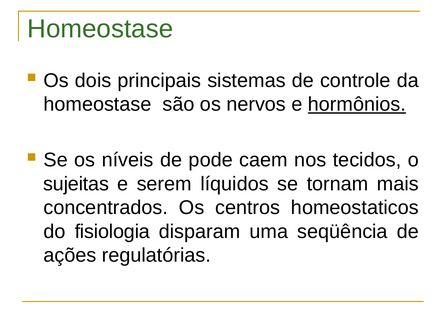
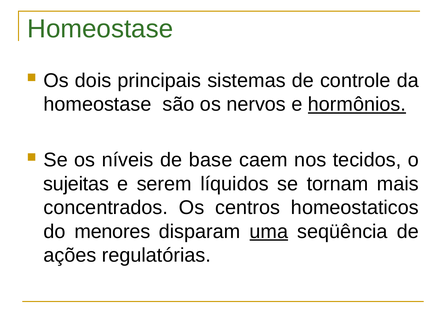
pode: pode -> base
fisiologia: fisiologia -> menores
uma underline: none -> present
